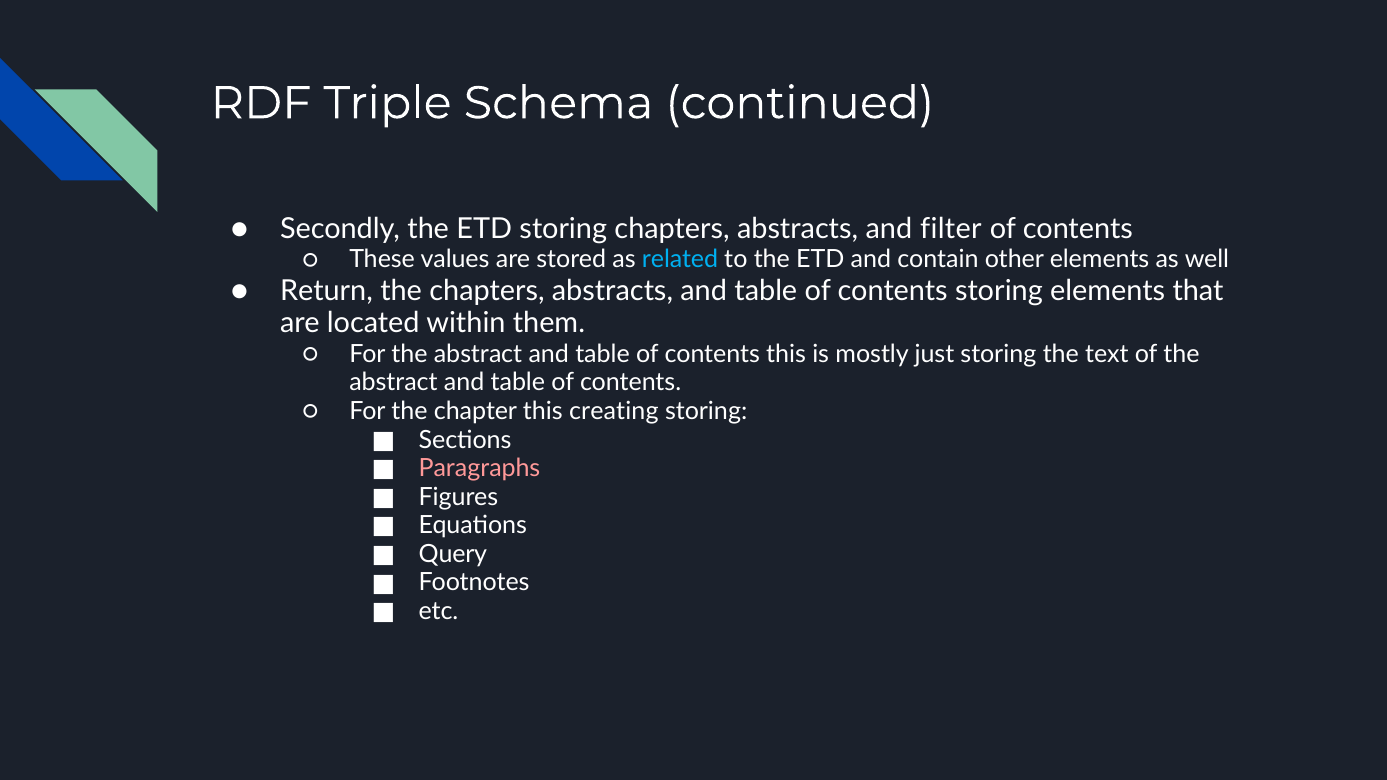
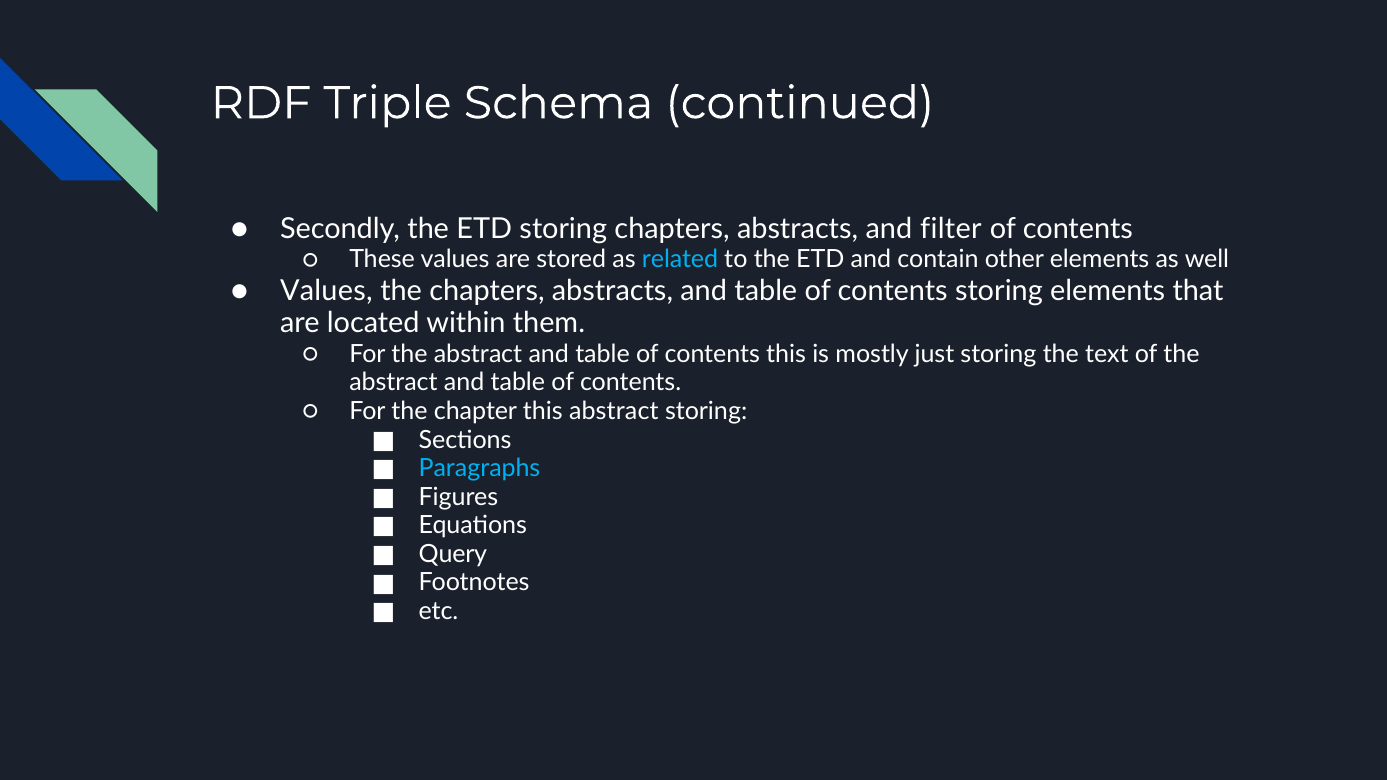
Return at (326, 291): Return -> Values
this creating: creating -> abstract
Paragraphs colour: pink -> light blue
